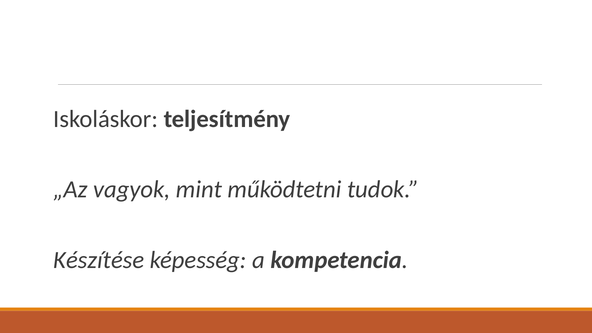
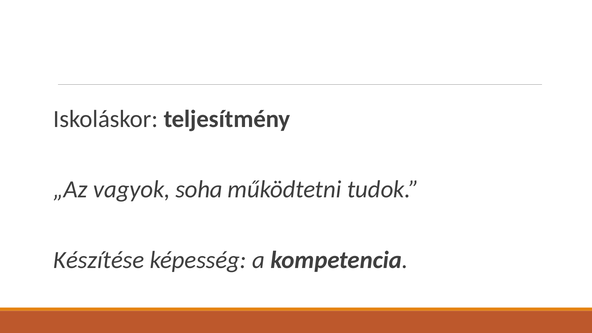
mint: mint -> soha
